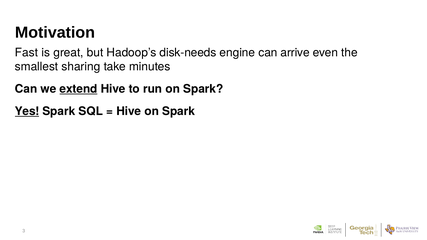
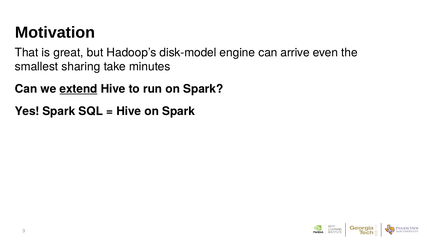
Fast: Fast -> That
disk-needs: disk-needs -> disk-model
Yes underline: present -> none
